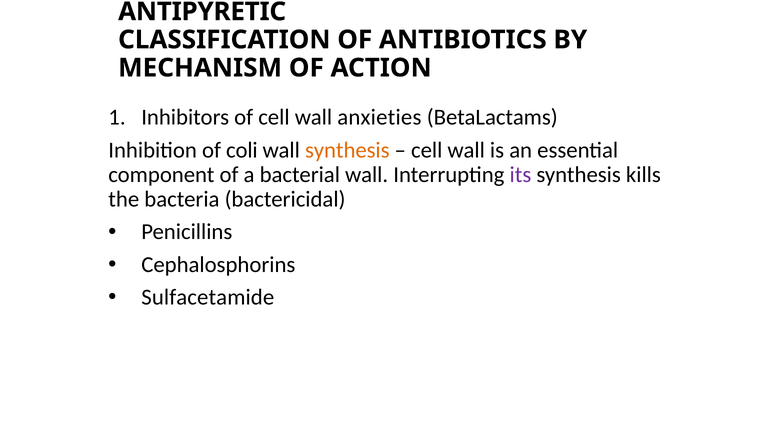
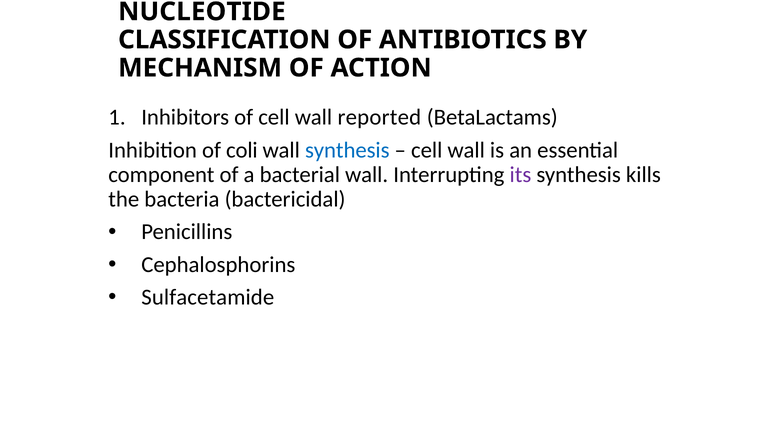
ANTIPYRETIC: ANTIPYRETIC -> NUCLEOTIDE
anxieties: anxieties -> reported
synthesis at (347, 150) colour: orange -> blue
